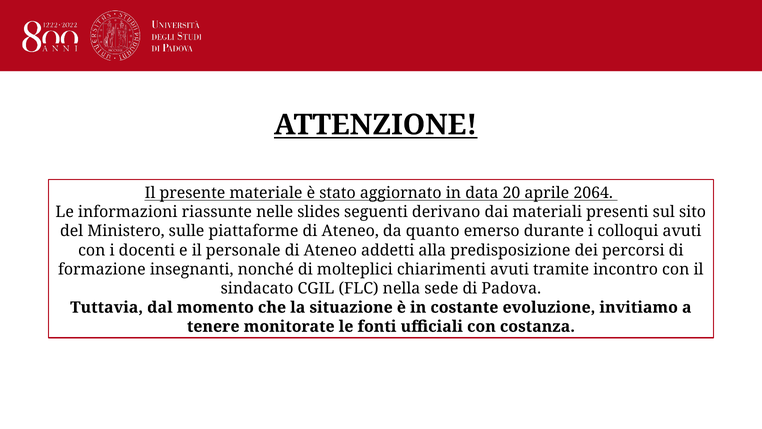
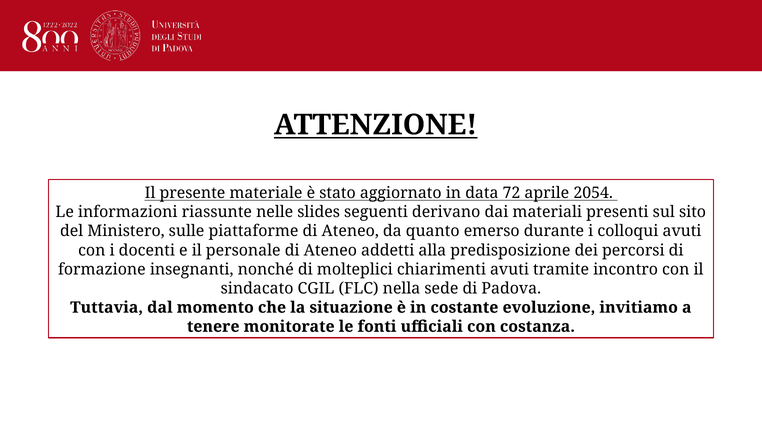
20: 20 -> 72
2064: 2064 -> 2054
